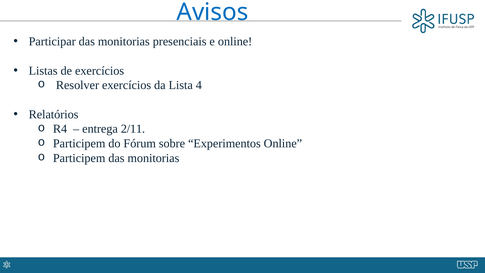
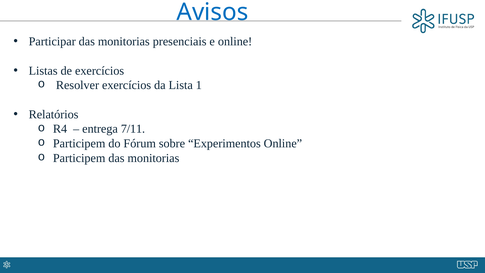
4: 4 -> 1
2/11: 2/11 -> 7/11
